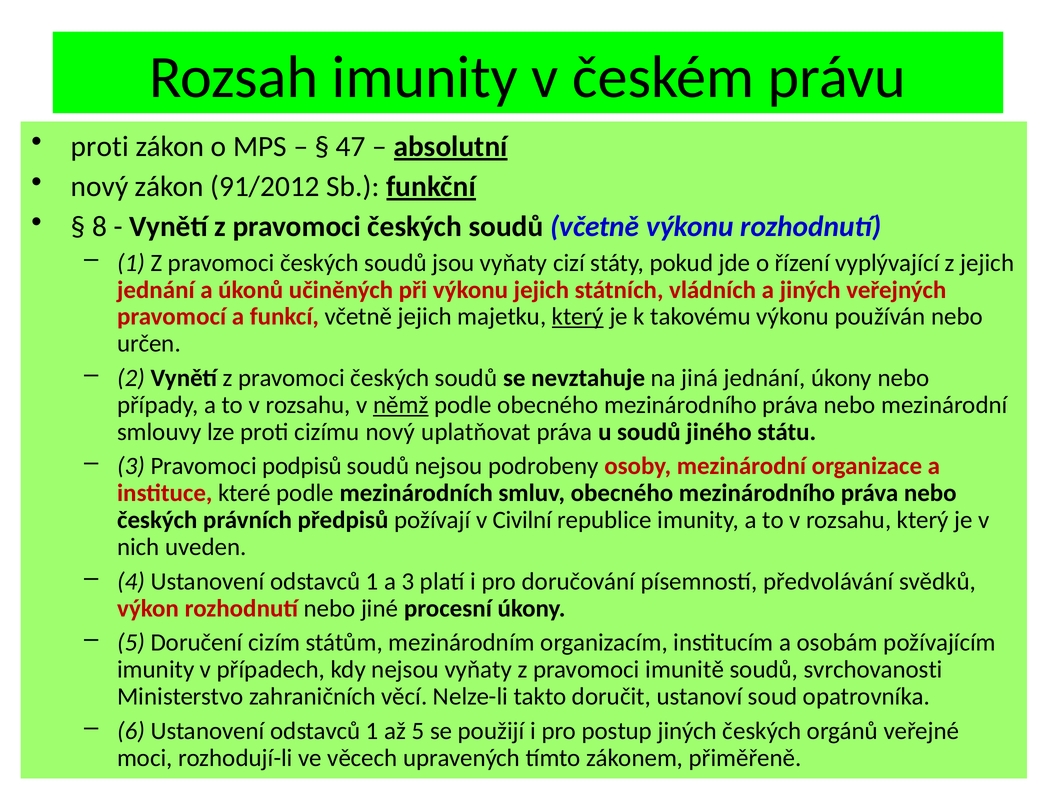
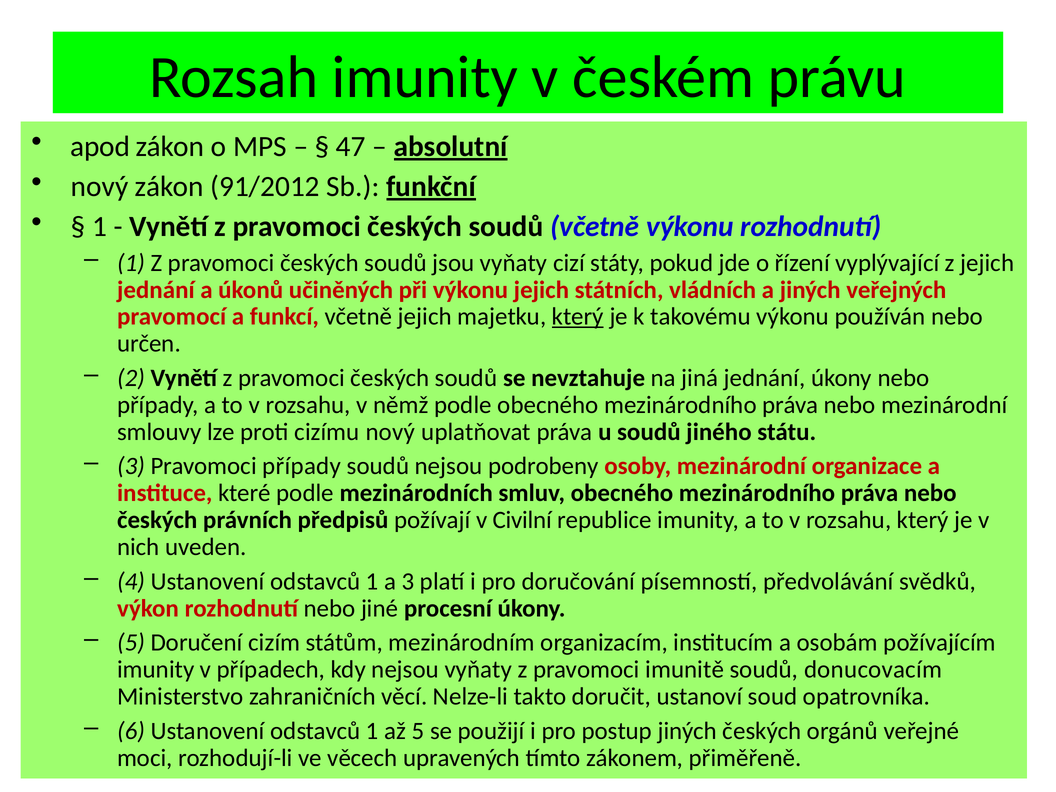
proti at (100, 147): proti -> apod
8 at (99, 227): 8 -> 1
němž underline: present -> none
Pravomoci podpisů: podpisů -> případy
svrchovanosti: svrchovanosti -> donucovacím
